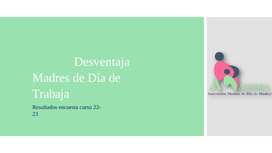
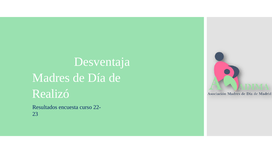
Trabaja: Trabaja -> Realizó
